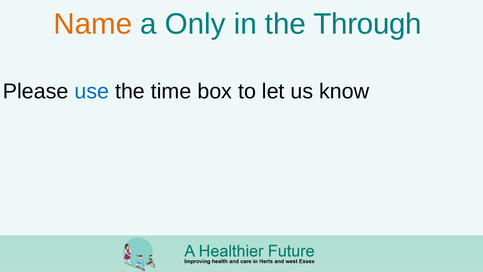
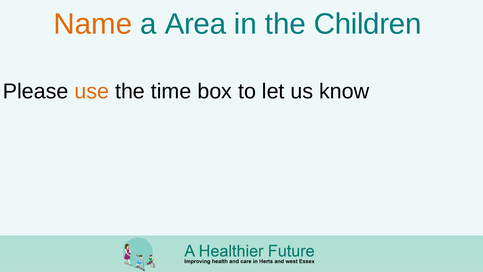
Only: Only -> Area
Through: Through -> Children
use colour: blue -> orange
